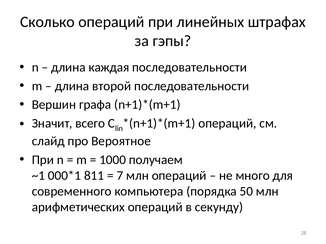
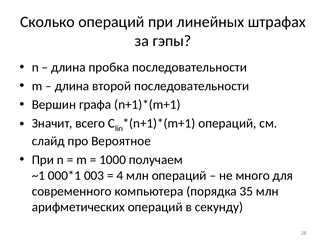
каждая: каждая -> пробка
811: 811 -> 003
7: 7 -> 4
50: 50 -> 35
